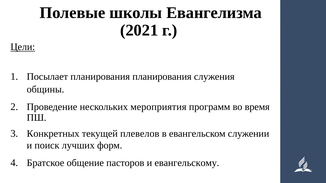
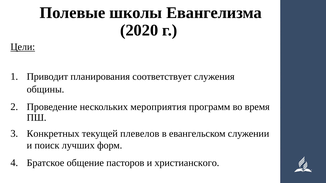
2021: 2021 -> 2020
Посылает: Посылает -> Приводит
планирования планирования: планирования -> соответствует
евангельскому: евангельскому -> христианского
